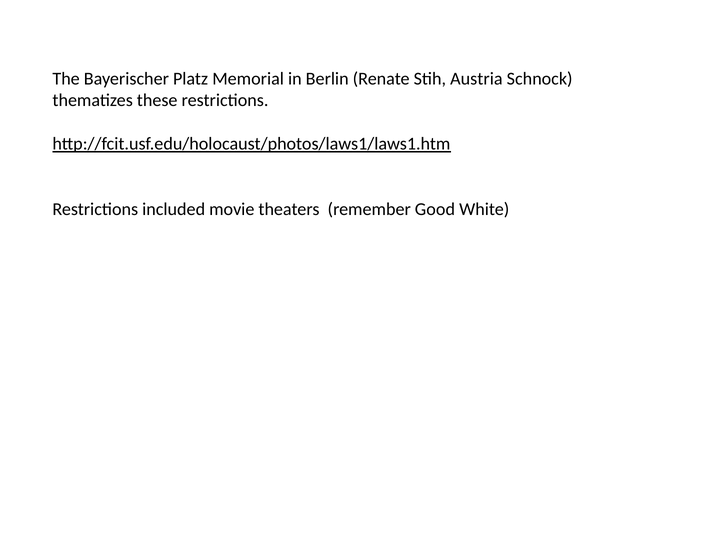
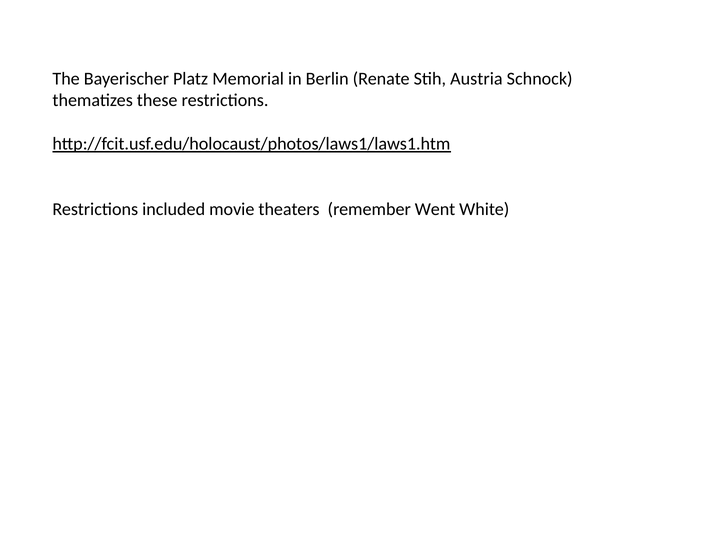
Good: Good -> Went
